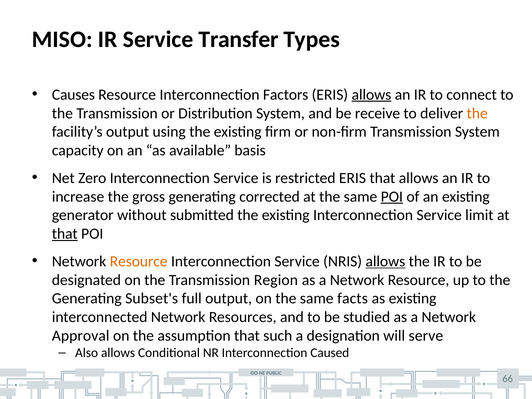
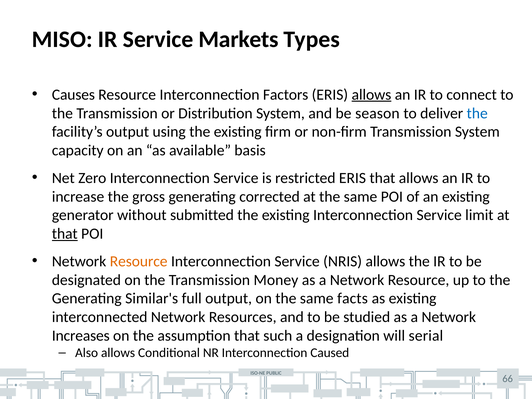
Transfer: Transfer -> Markets
receive: receive -> season
the at (477, 113) colour: orange -> blue
POI at (392, 197) underline: present -> none
allows at (385, 261) underline: present -> none
Region: Region -> Money
Subset's: Subset's -> Similar's
Approval: Approval -> Increases
serve: serve -> serial
